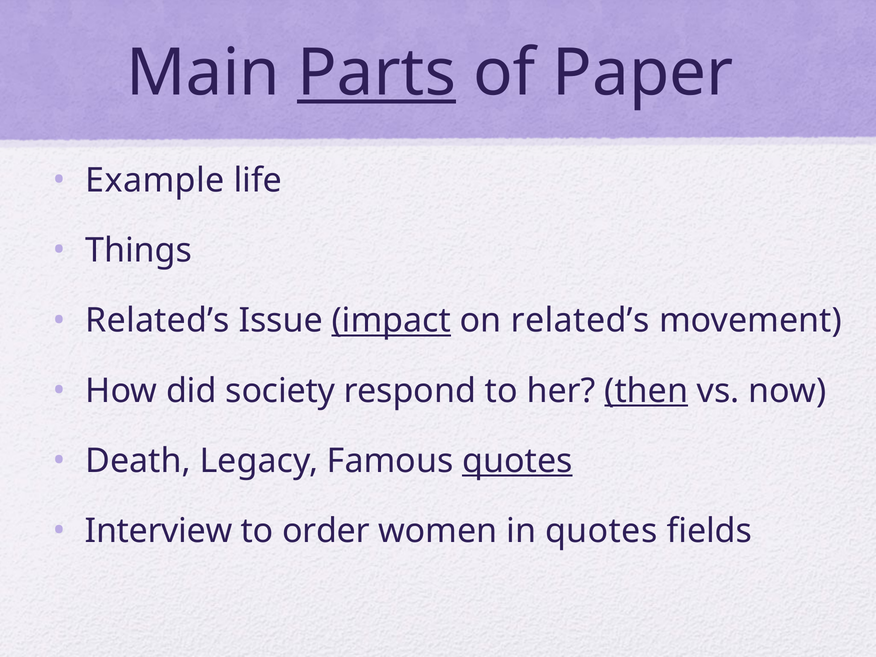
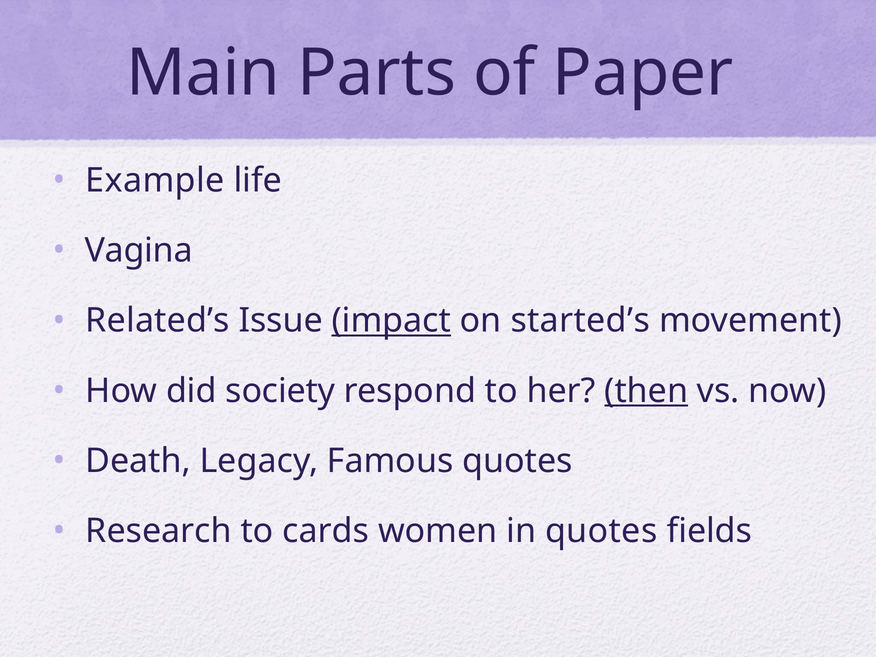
Parts underline: present -> none
Things: Things -> Vagina
on related’s: related’s -> started’s
quotes at (517, 461) underline: present -> none
Interview: Interview -> Research
order: order -> cards
